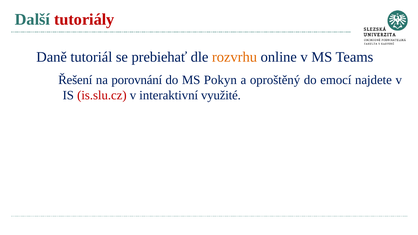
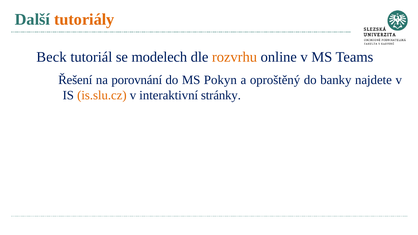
tutoriály colour: red -> orange
Daně: Daně -> Beck
prebiehať: prebiehať -> modelech
emocí: emocí -> banky
is.slu.cz colour: red -> orange
využité: využité -> stránky
